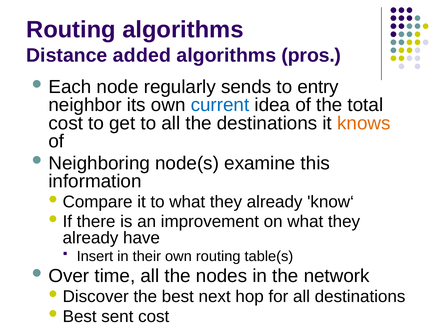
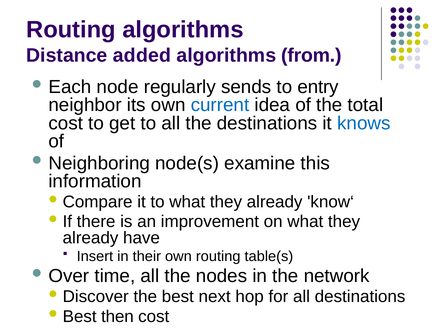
pros: pros -> from
knows colour: orange -> blue
sent: sent -> then
